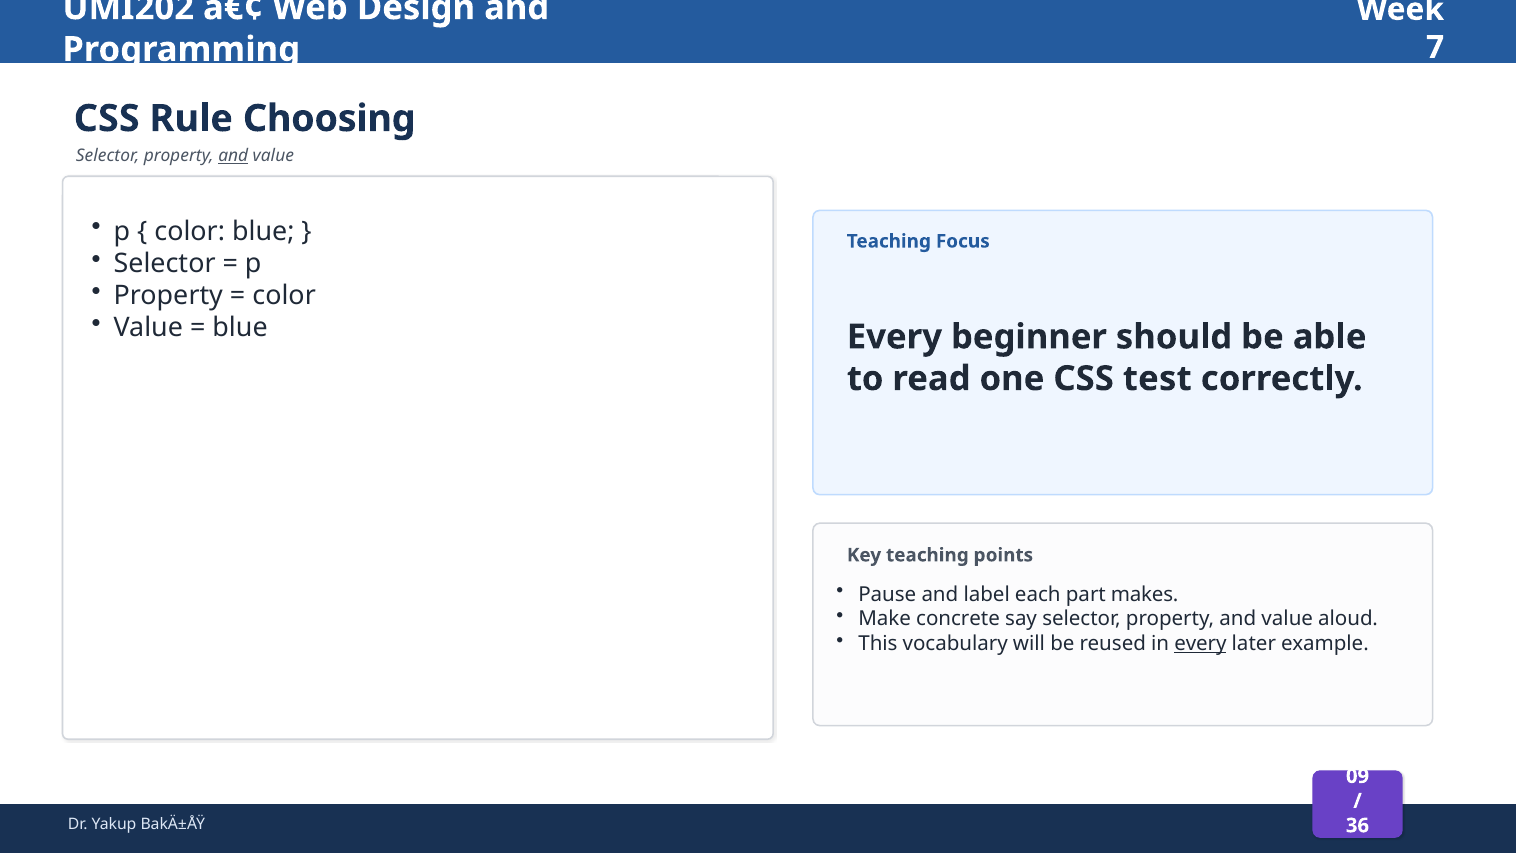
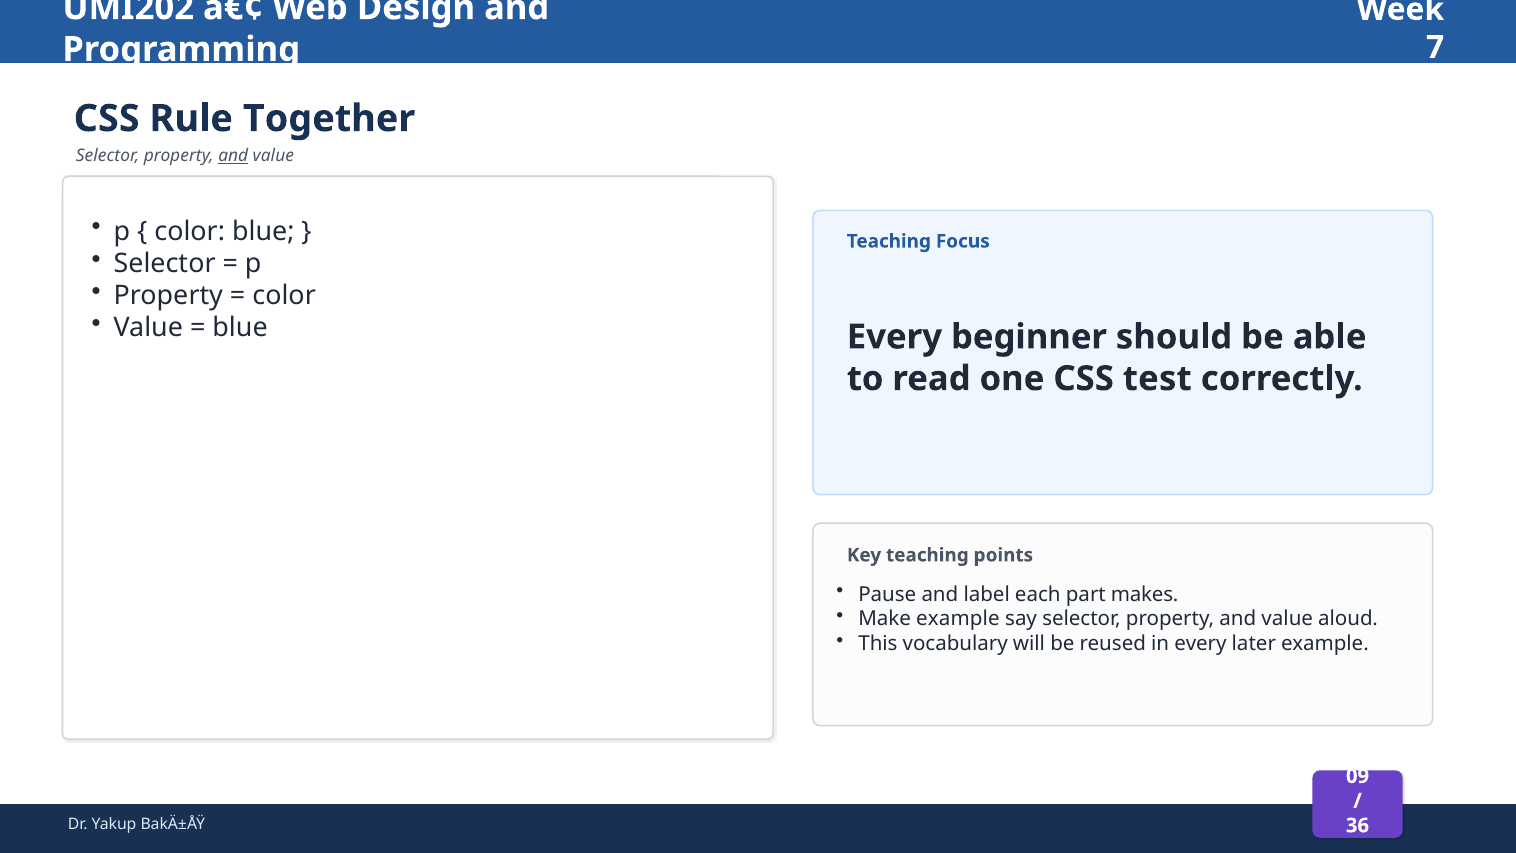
Choosing: Choosing -> Together
Make concrete: concrete -> example
every at (1200, 644) underline: present -> none
